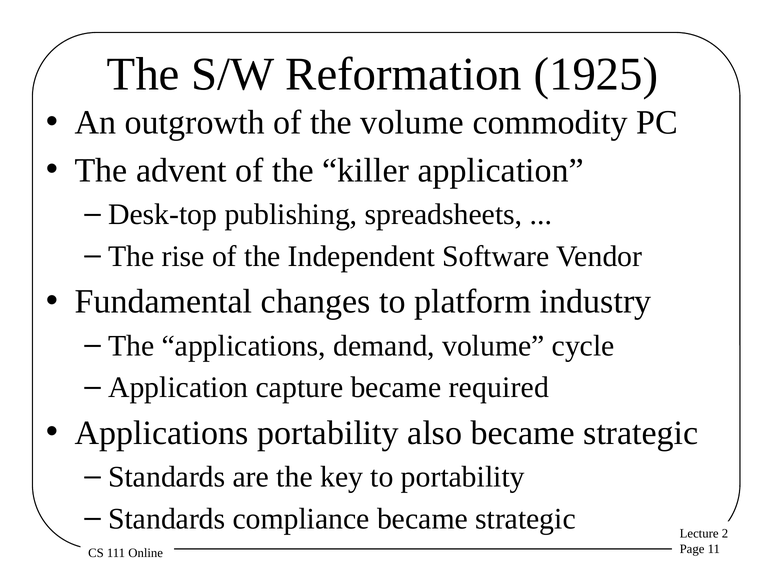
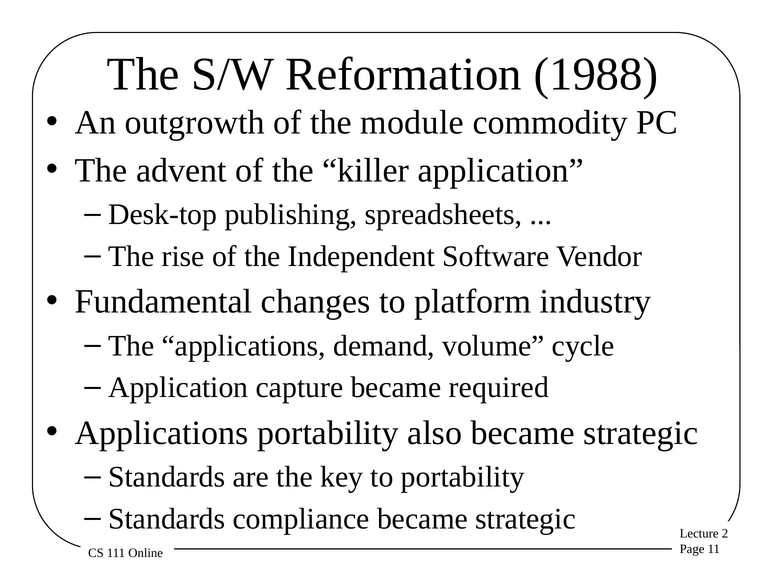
1925: 1925 -> 1988
the volume: volume -> module
